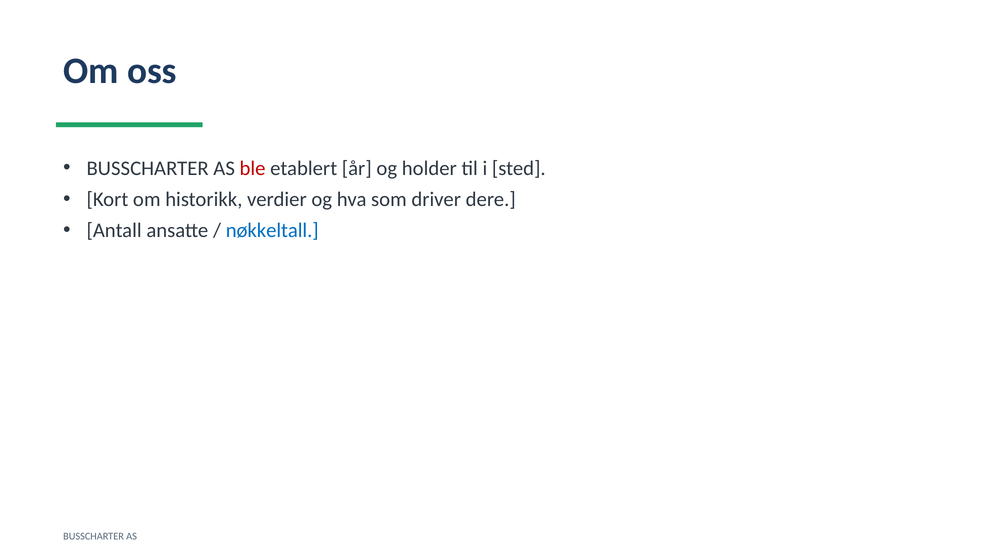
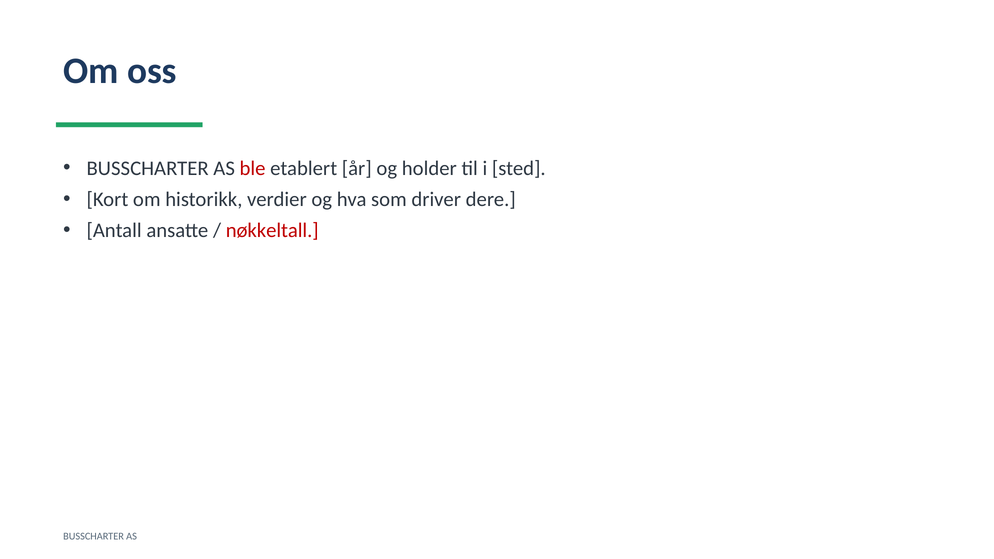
nøkkeltall colour: blue -> red
